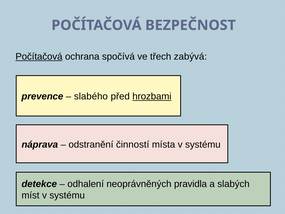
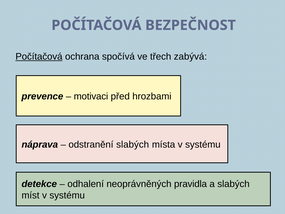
slabého: slabého -> motivaci
hrozbami underline: present -> none
odstranění činností: činností -> slabých
